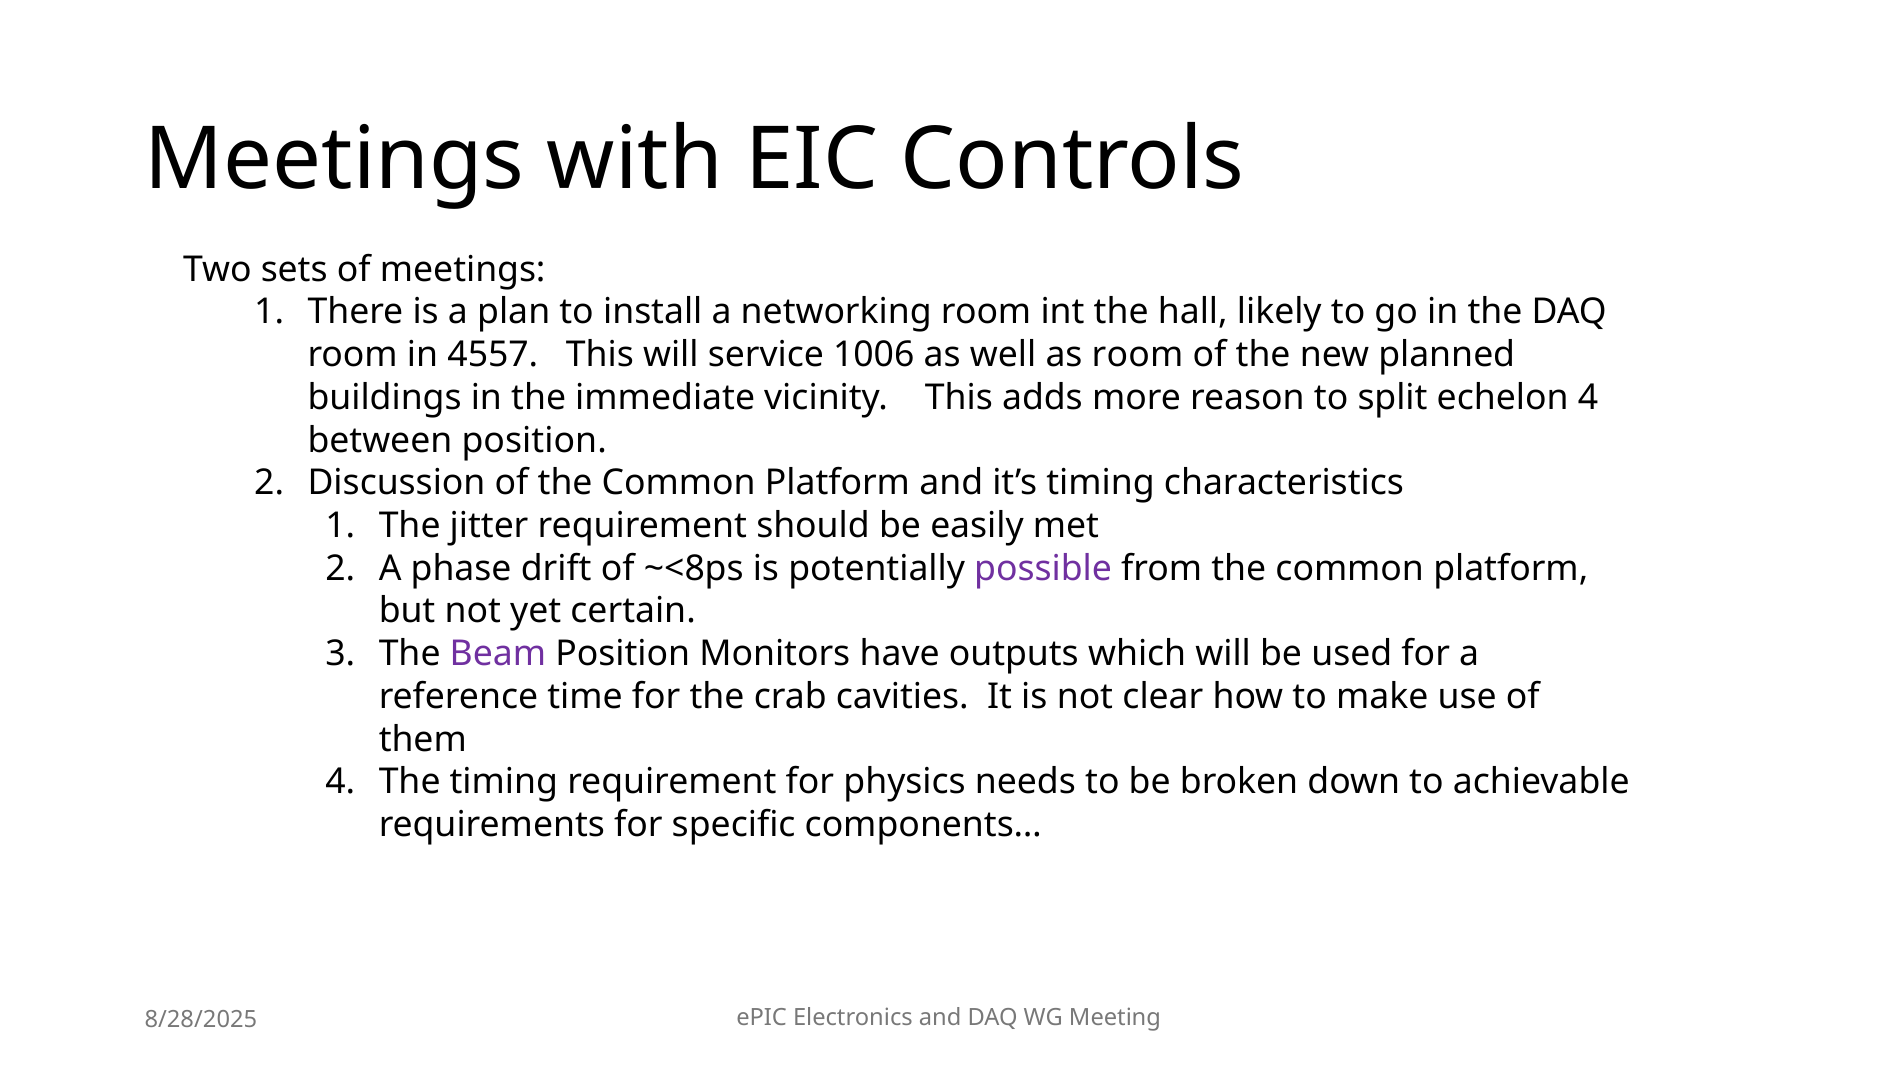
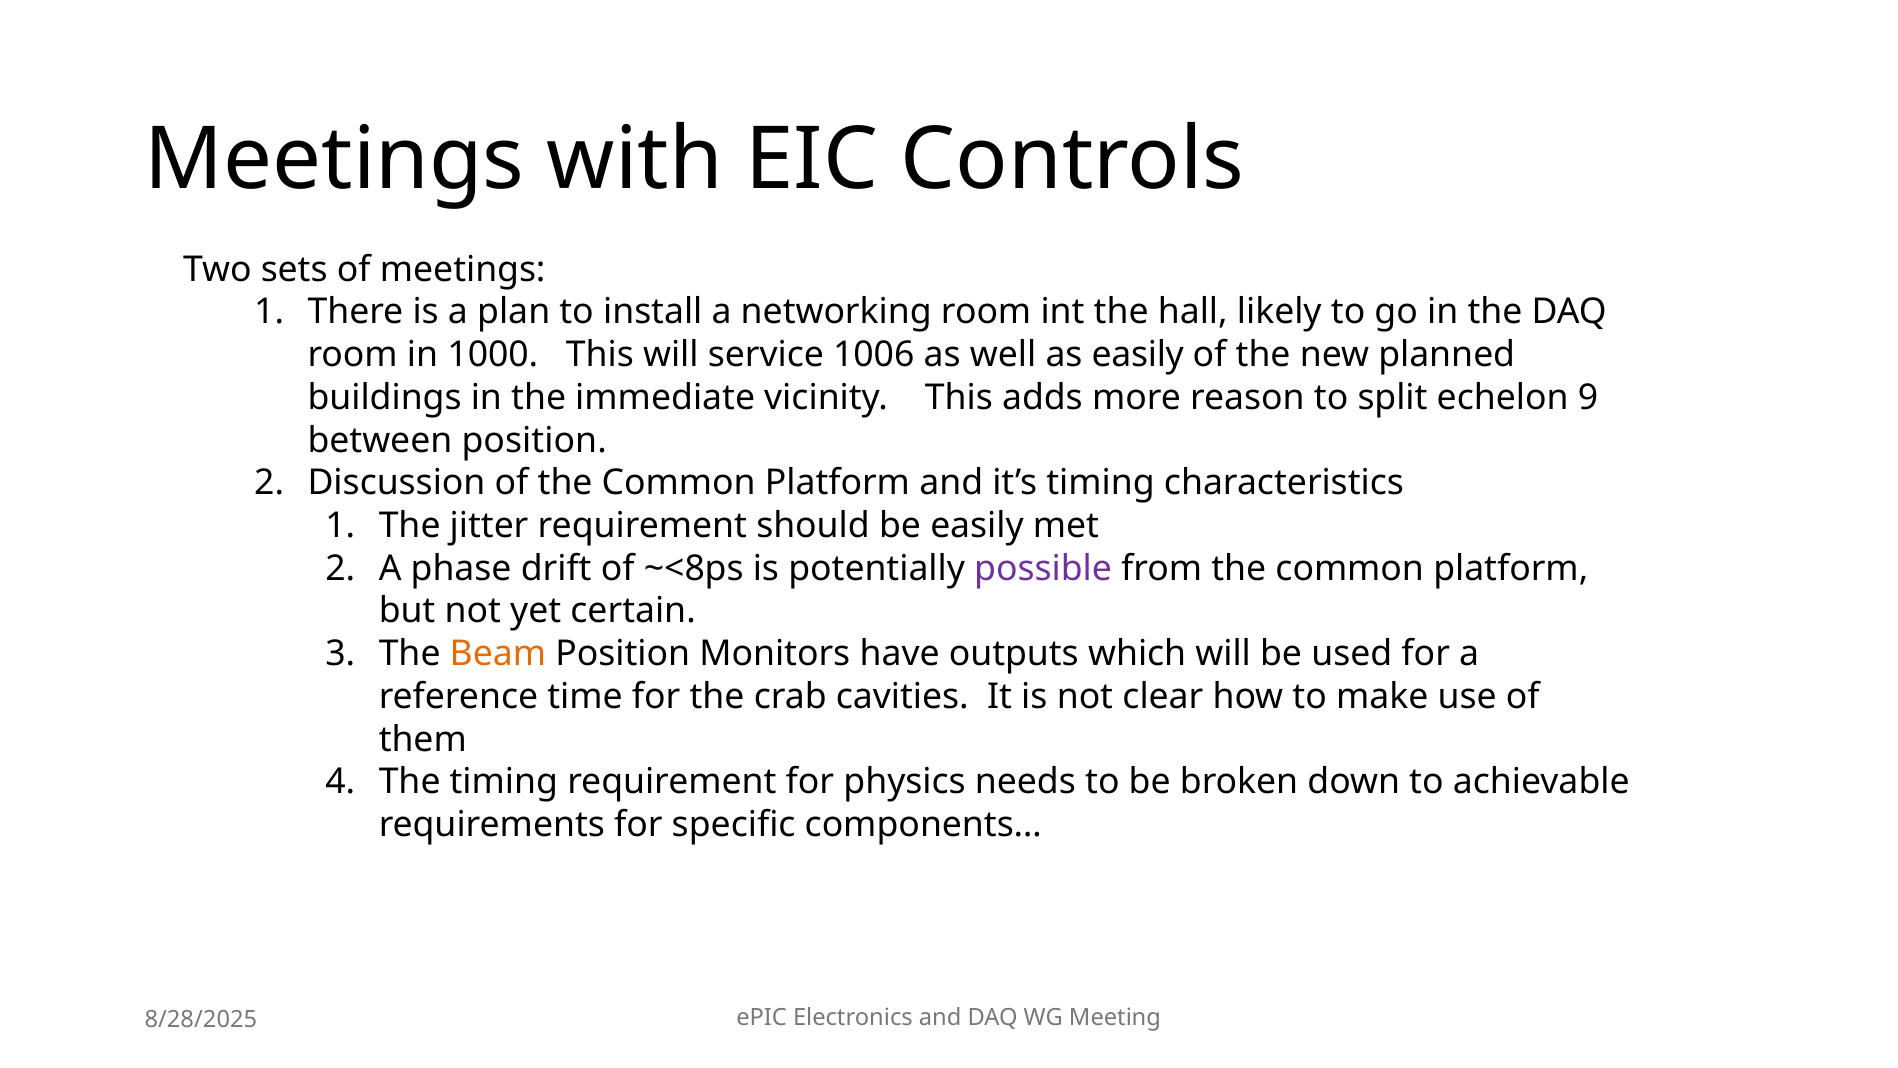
4557: 4557 -> 1000
as room: room -> easily
echelon 4: 4 -> 9
Beam colour: purple -> orange
